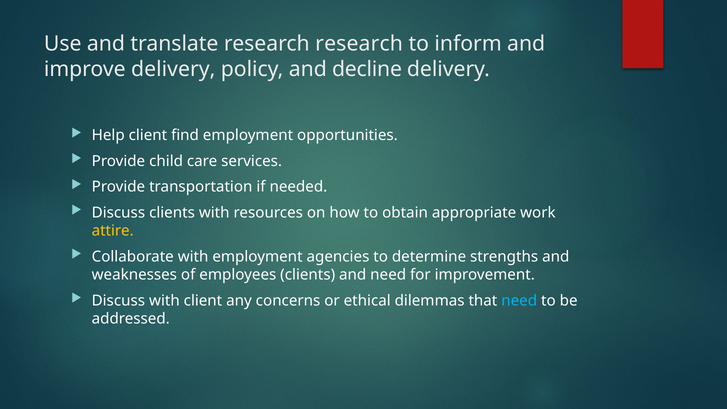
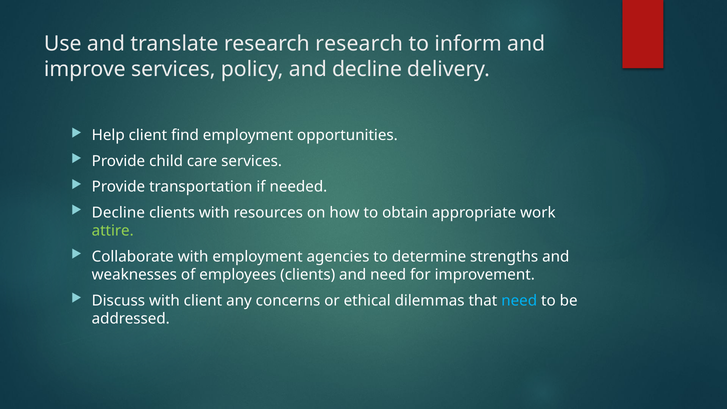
improve delivery: delivery -> services
Discuss at (118, 213): Discuss -> Decline
attire colour: yellow -> light green
